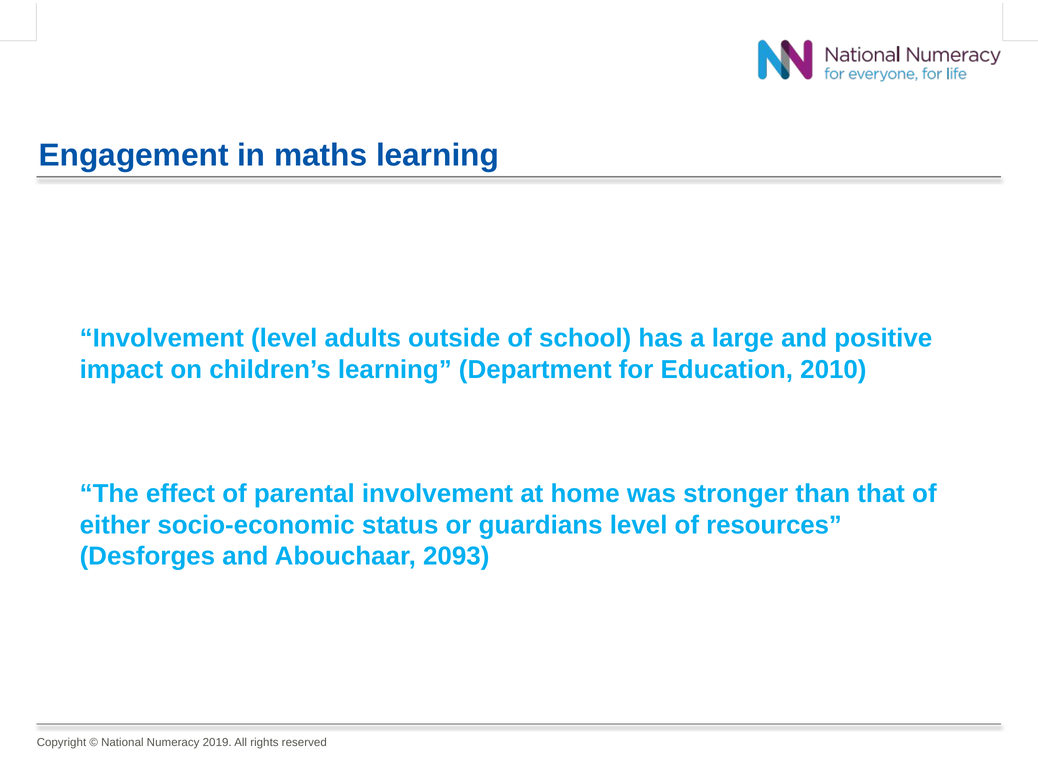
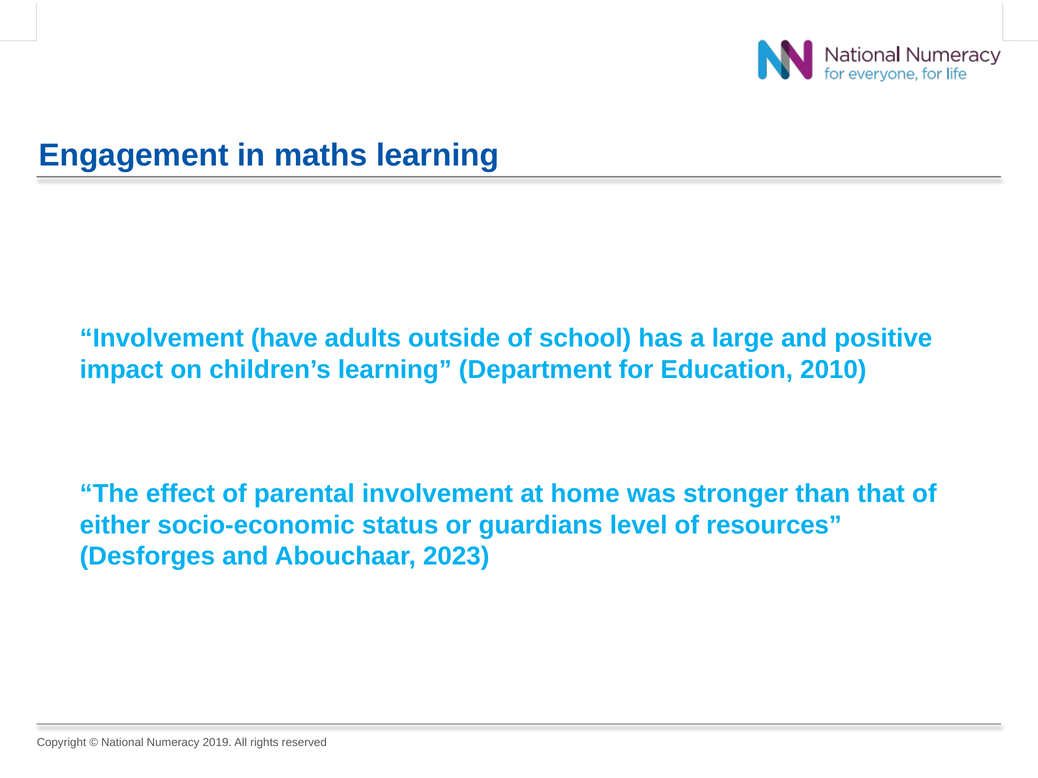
Involvement level: level -> have
2093: 2093 -> 2023
